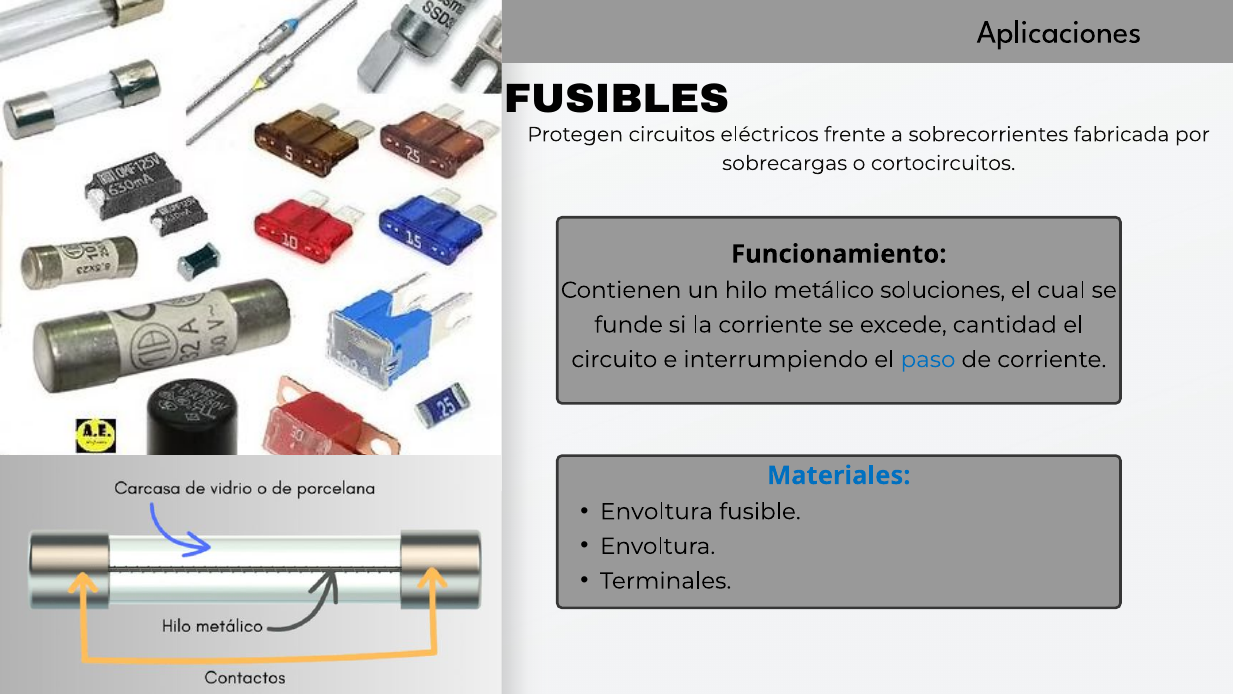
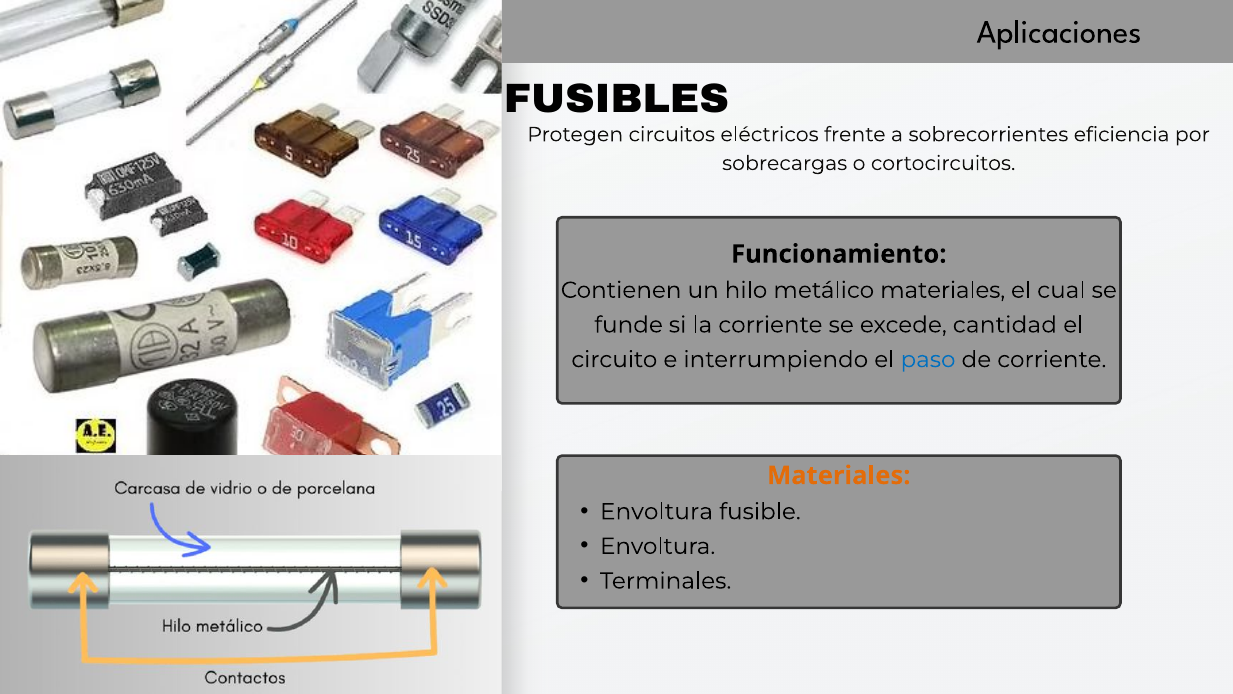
fabricada: fabricada -> eficiencia
metálico soluciones: soluciones -> materiales
Materiales at (839, 475) colour: blue -> orange
